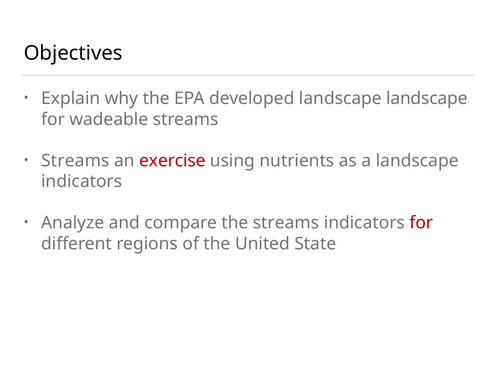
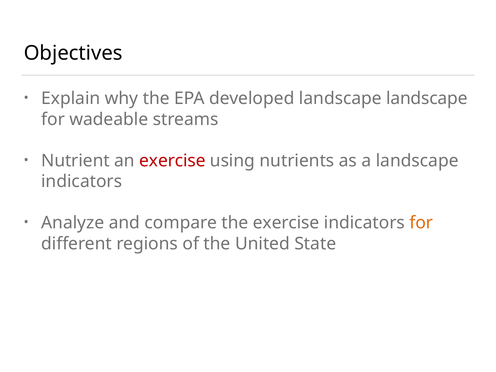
Streams at (75, 161): Streams -> Nutrient
the streams: streams -> exercise
for at (421, 223) colour: red -> orange
